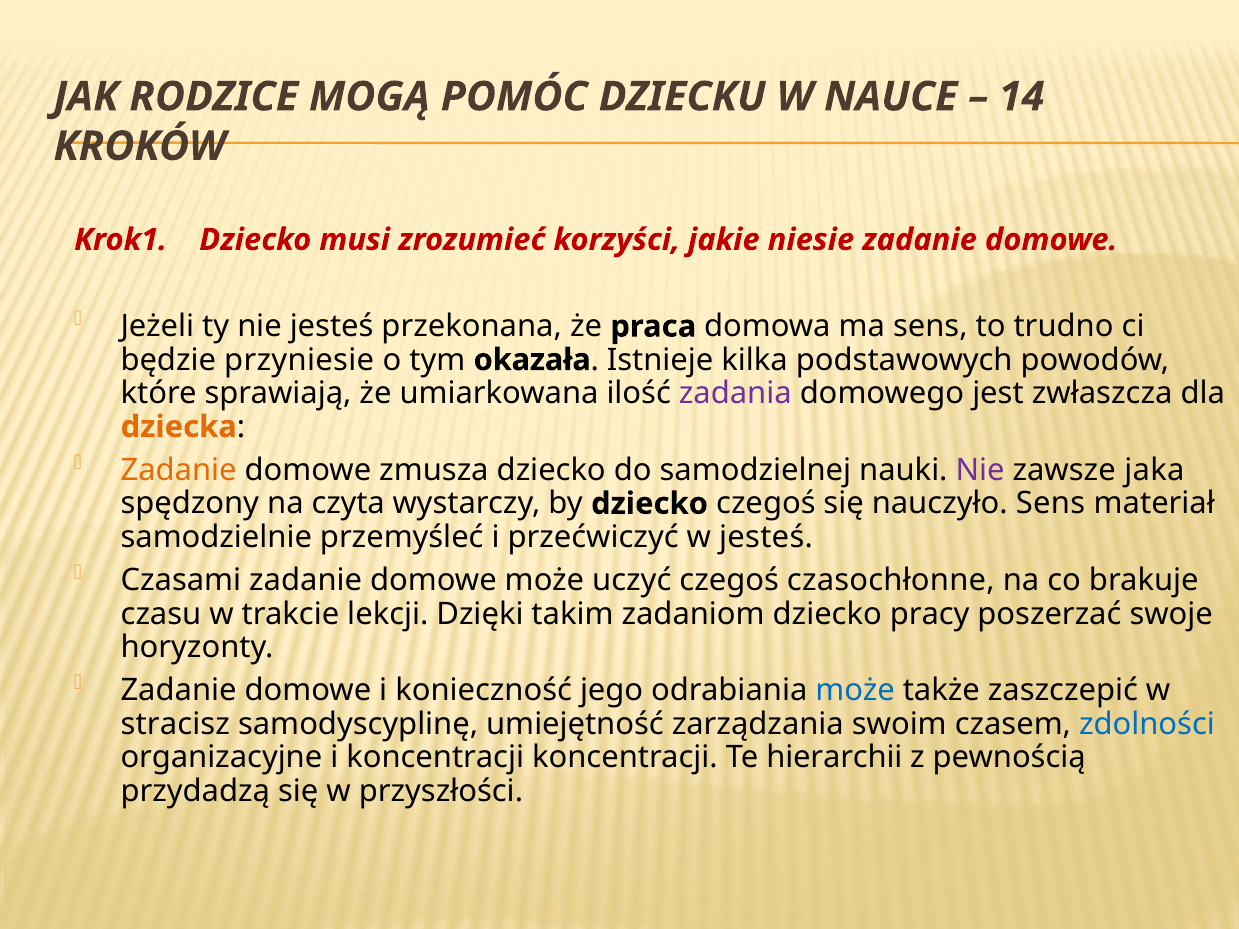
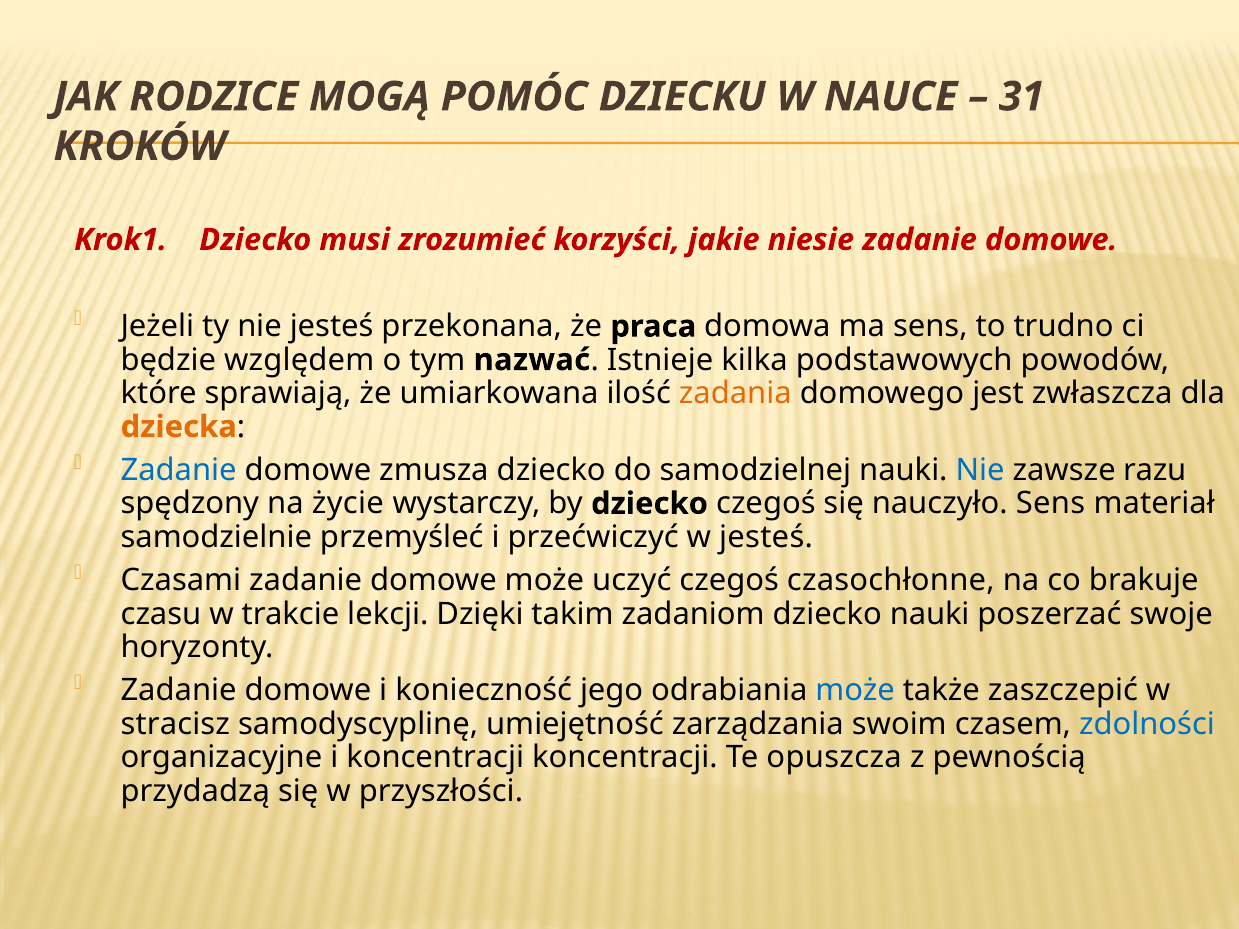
14: 14 -> 31
przyniesie: przyniesie -> względem
okazała: okazała -> nazwać
zadania colour: purple -> orange
Zadanie at (179, 470) colour: orange -> blue
Nie at (980, 470) colour: purple -> blue
jaka: jaka -> razu
czyta: czyta -> życie
dziecko pracy: pracy -> nauki
hierarchii: hierarchii -> opuszcza
